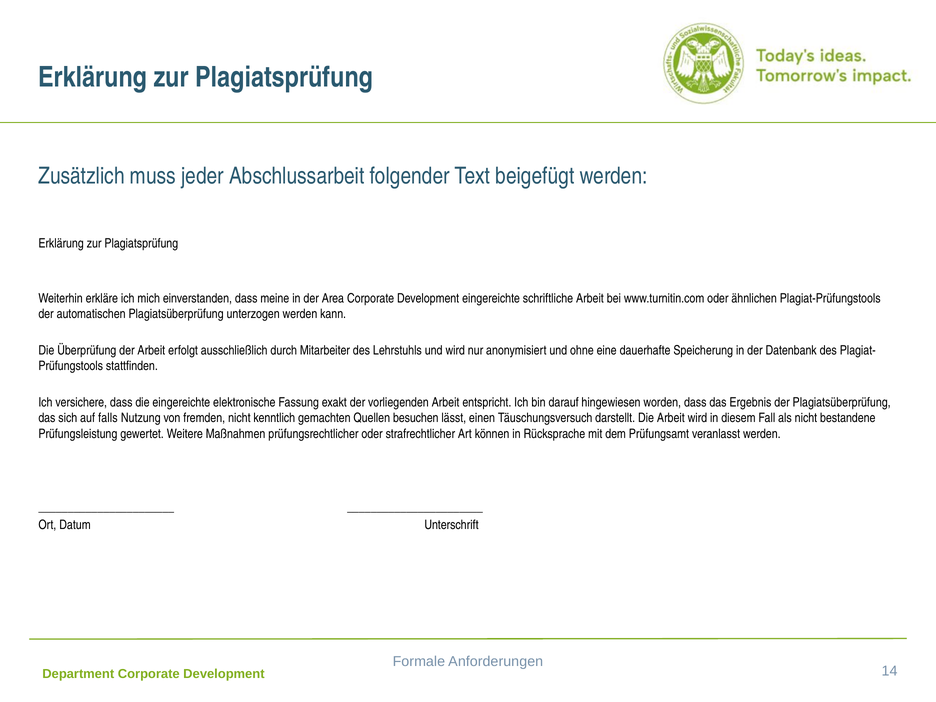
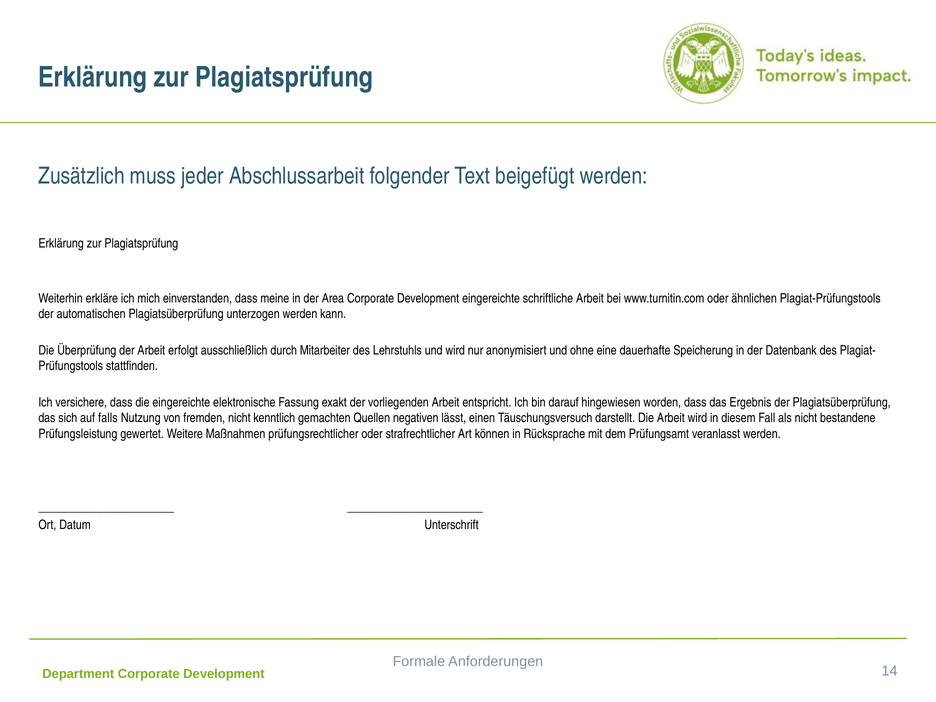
besuchen: besuchen -> negativen
